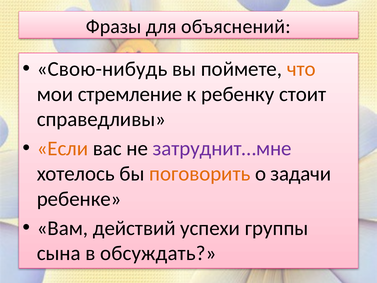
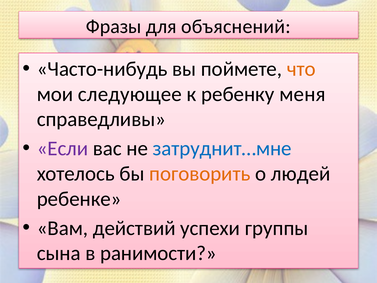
Свою-нибудь: Свою-нибудь -> Часто-нибудь
стремление: стремление -> следующее
стоит: стоит -> меня
Если colour: orange -> purple
затруднит…мне colour: purple -> blue
задачи: задачи -> людей
обсуждать: обсуждать -> ранимости
